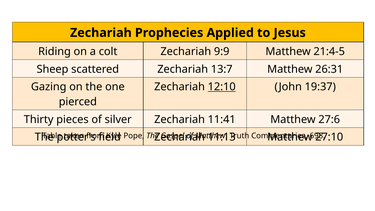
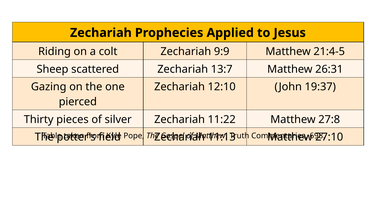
12:10 underline: present -> none
11:41: 11:41 -> 11:22
27:6: 27:6 -> 27:8
